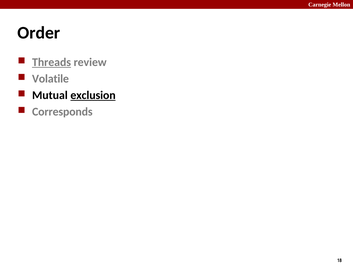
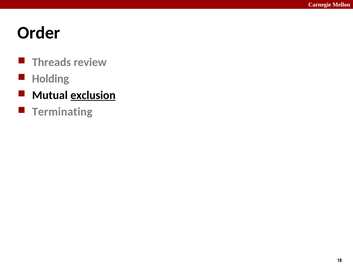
Threads underline: present -> none
Volatile: Volatile -> Holding
Corresponds: Corresponds -> Terminating
